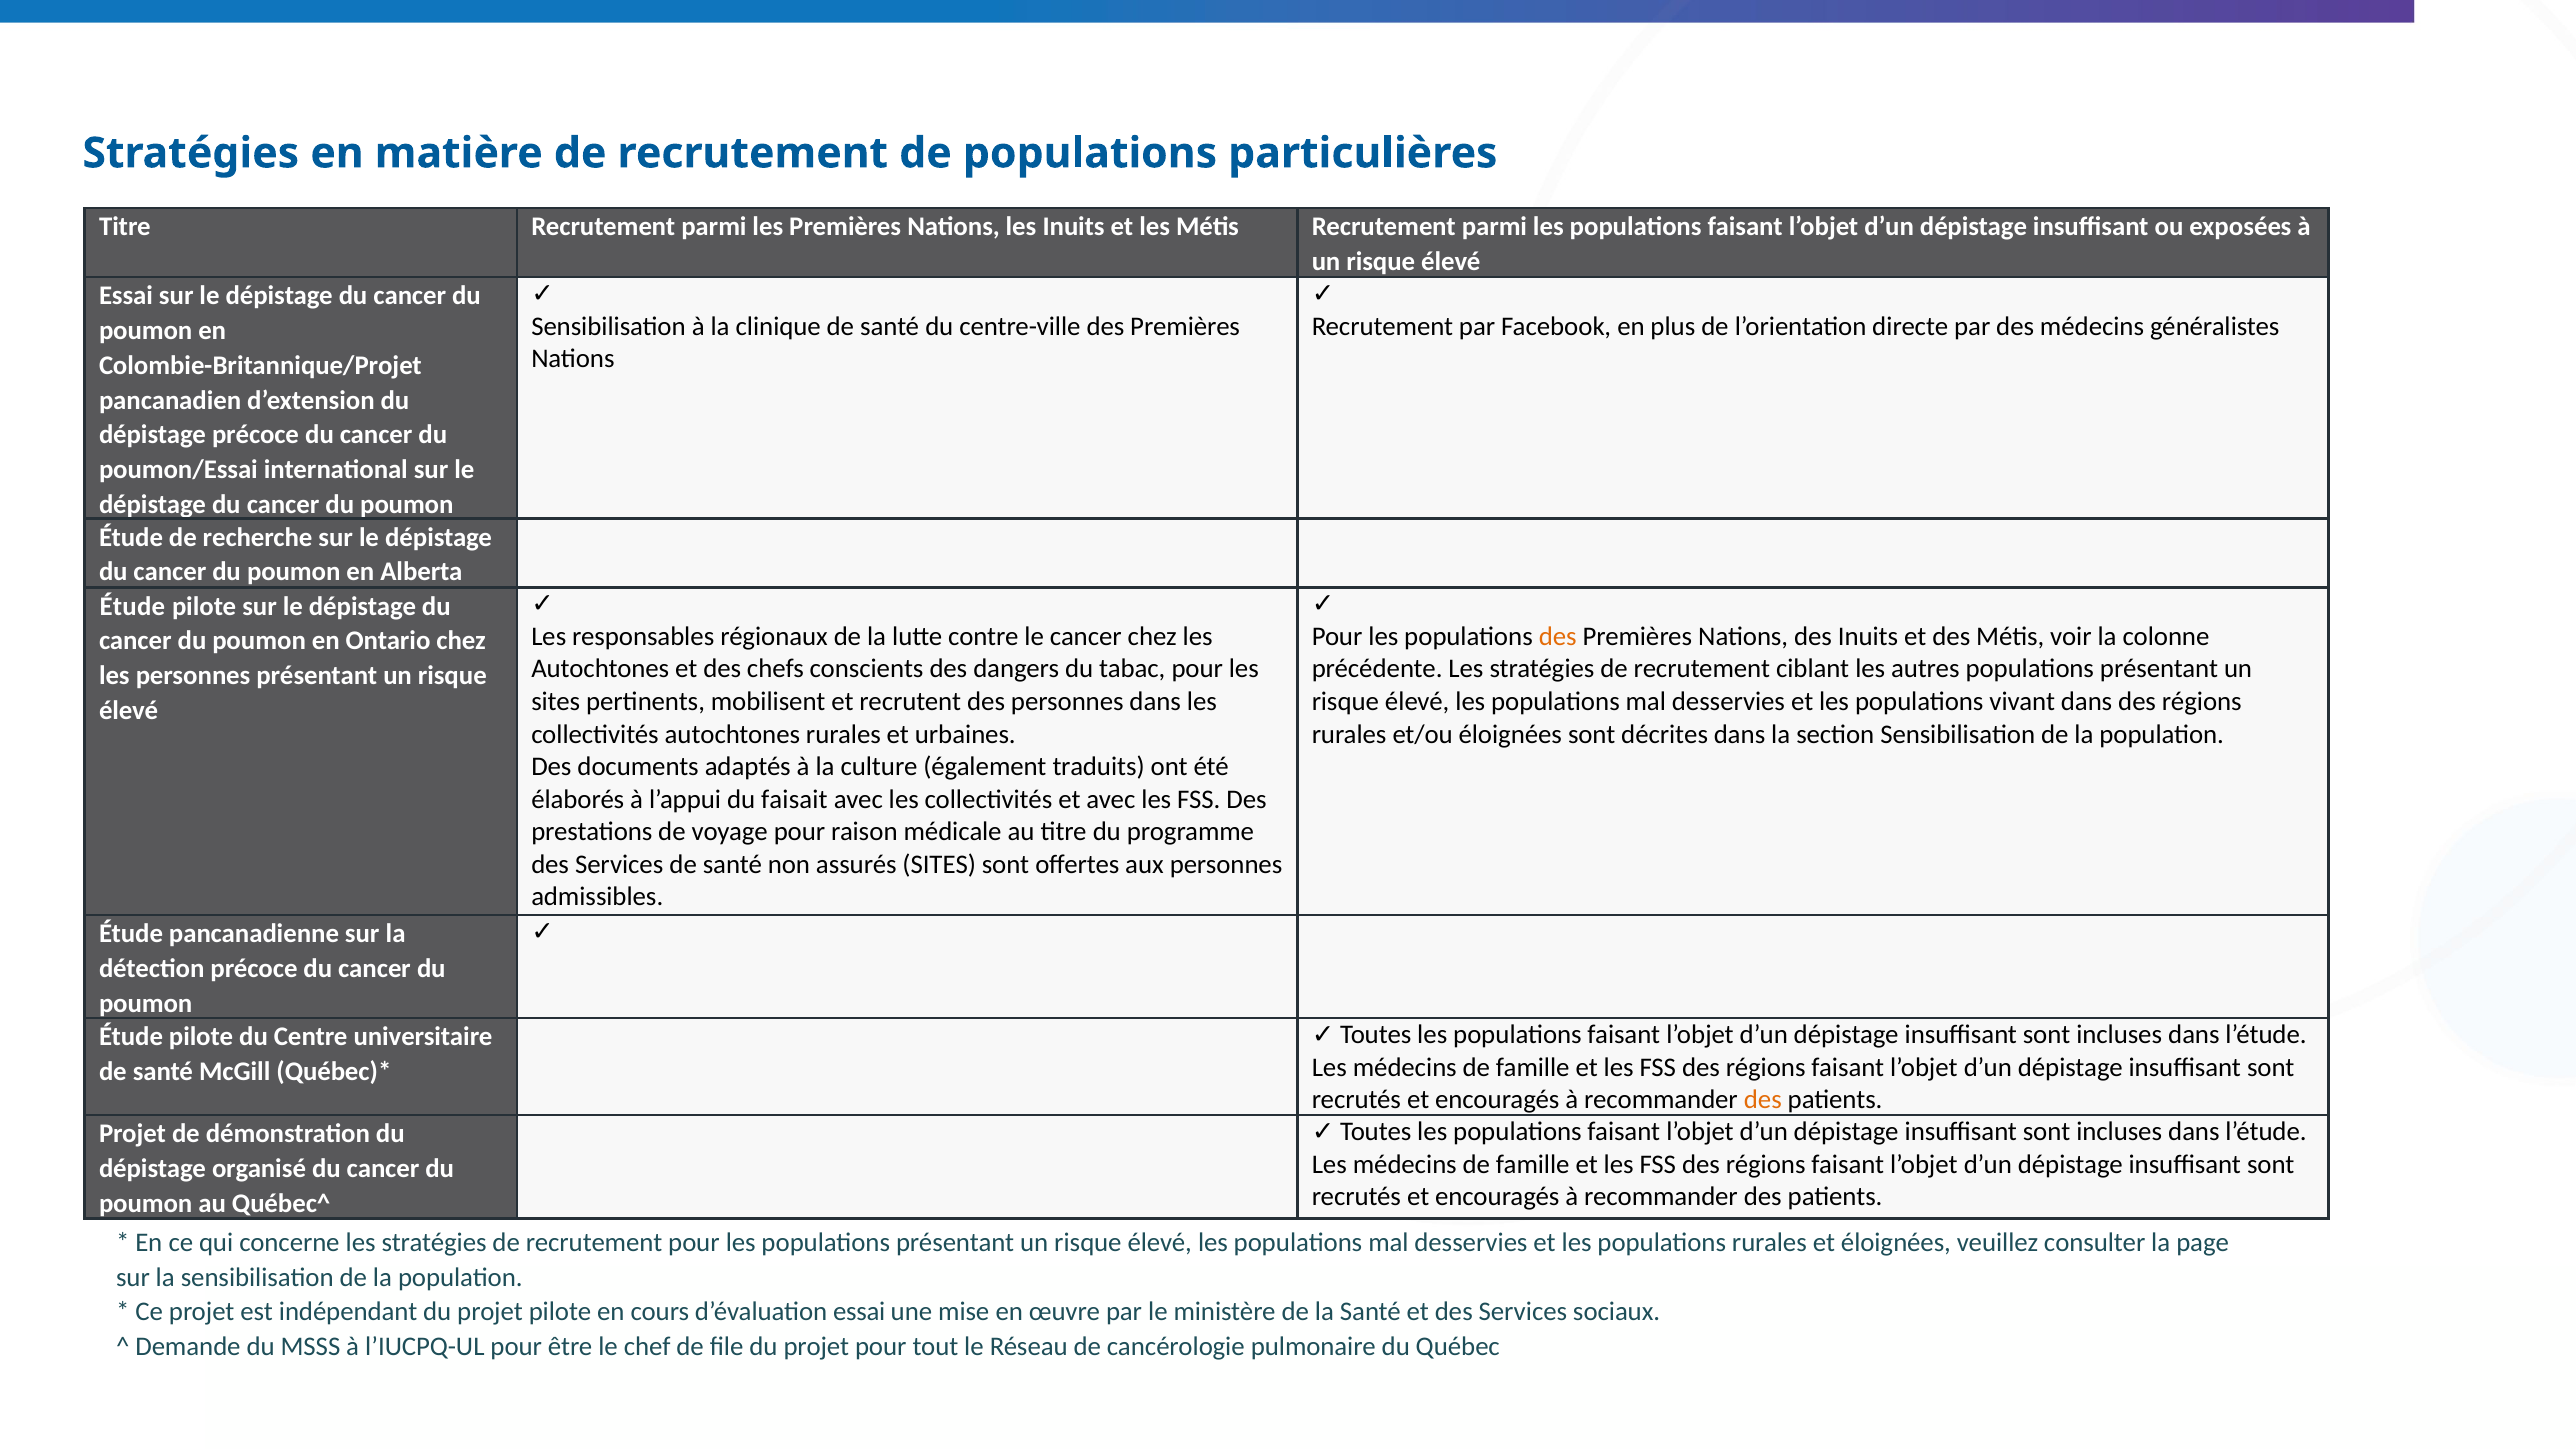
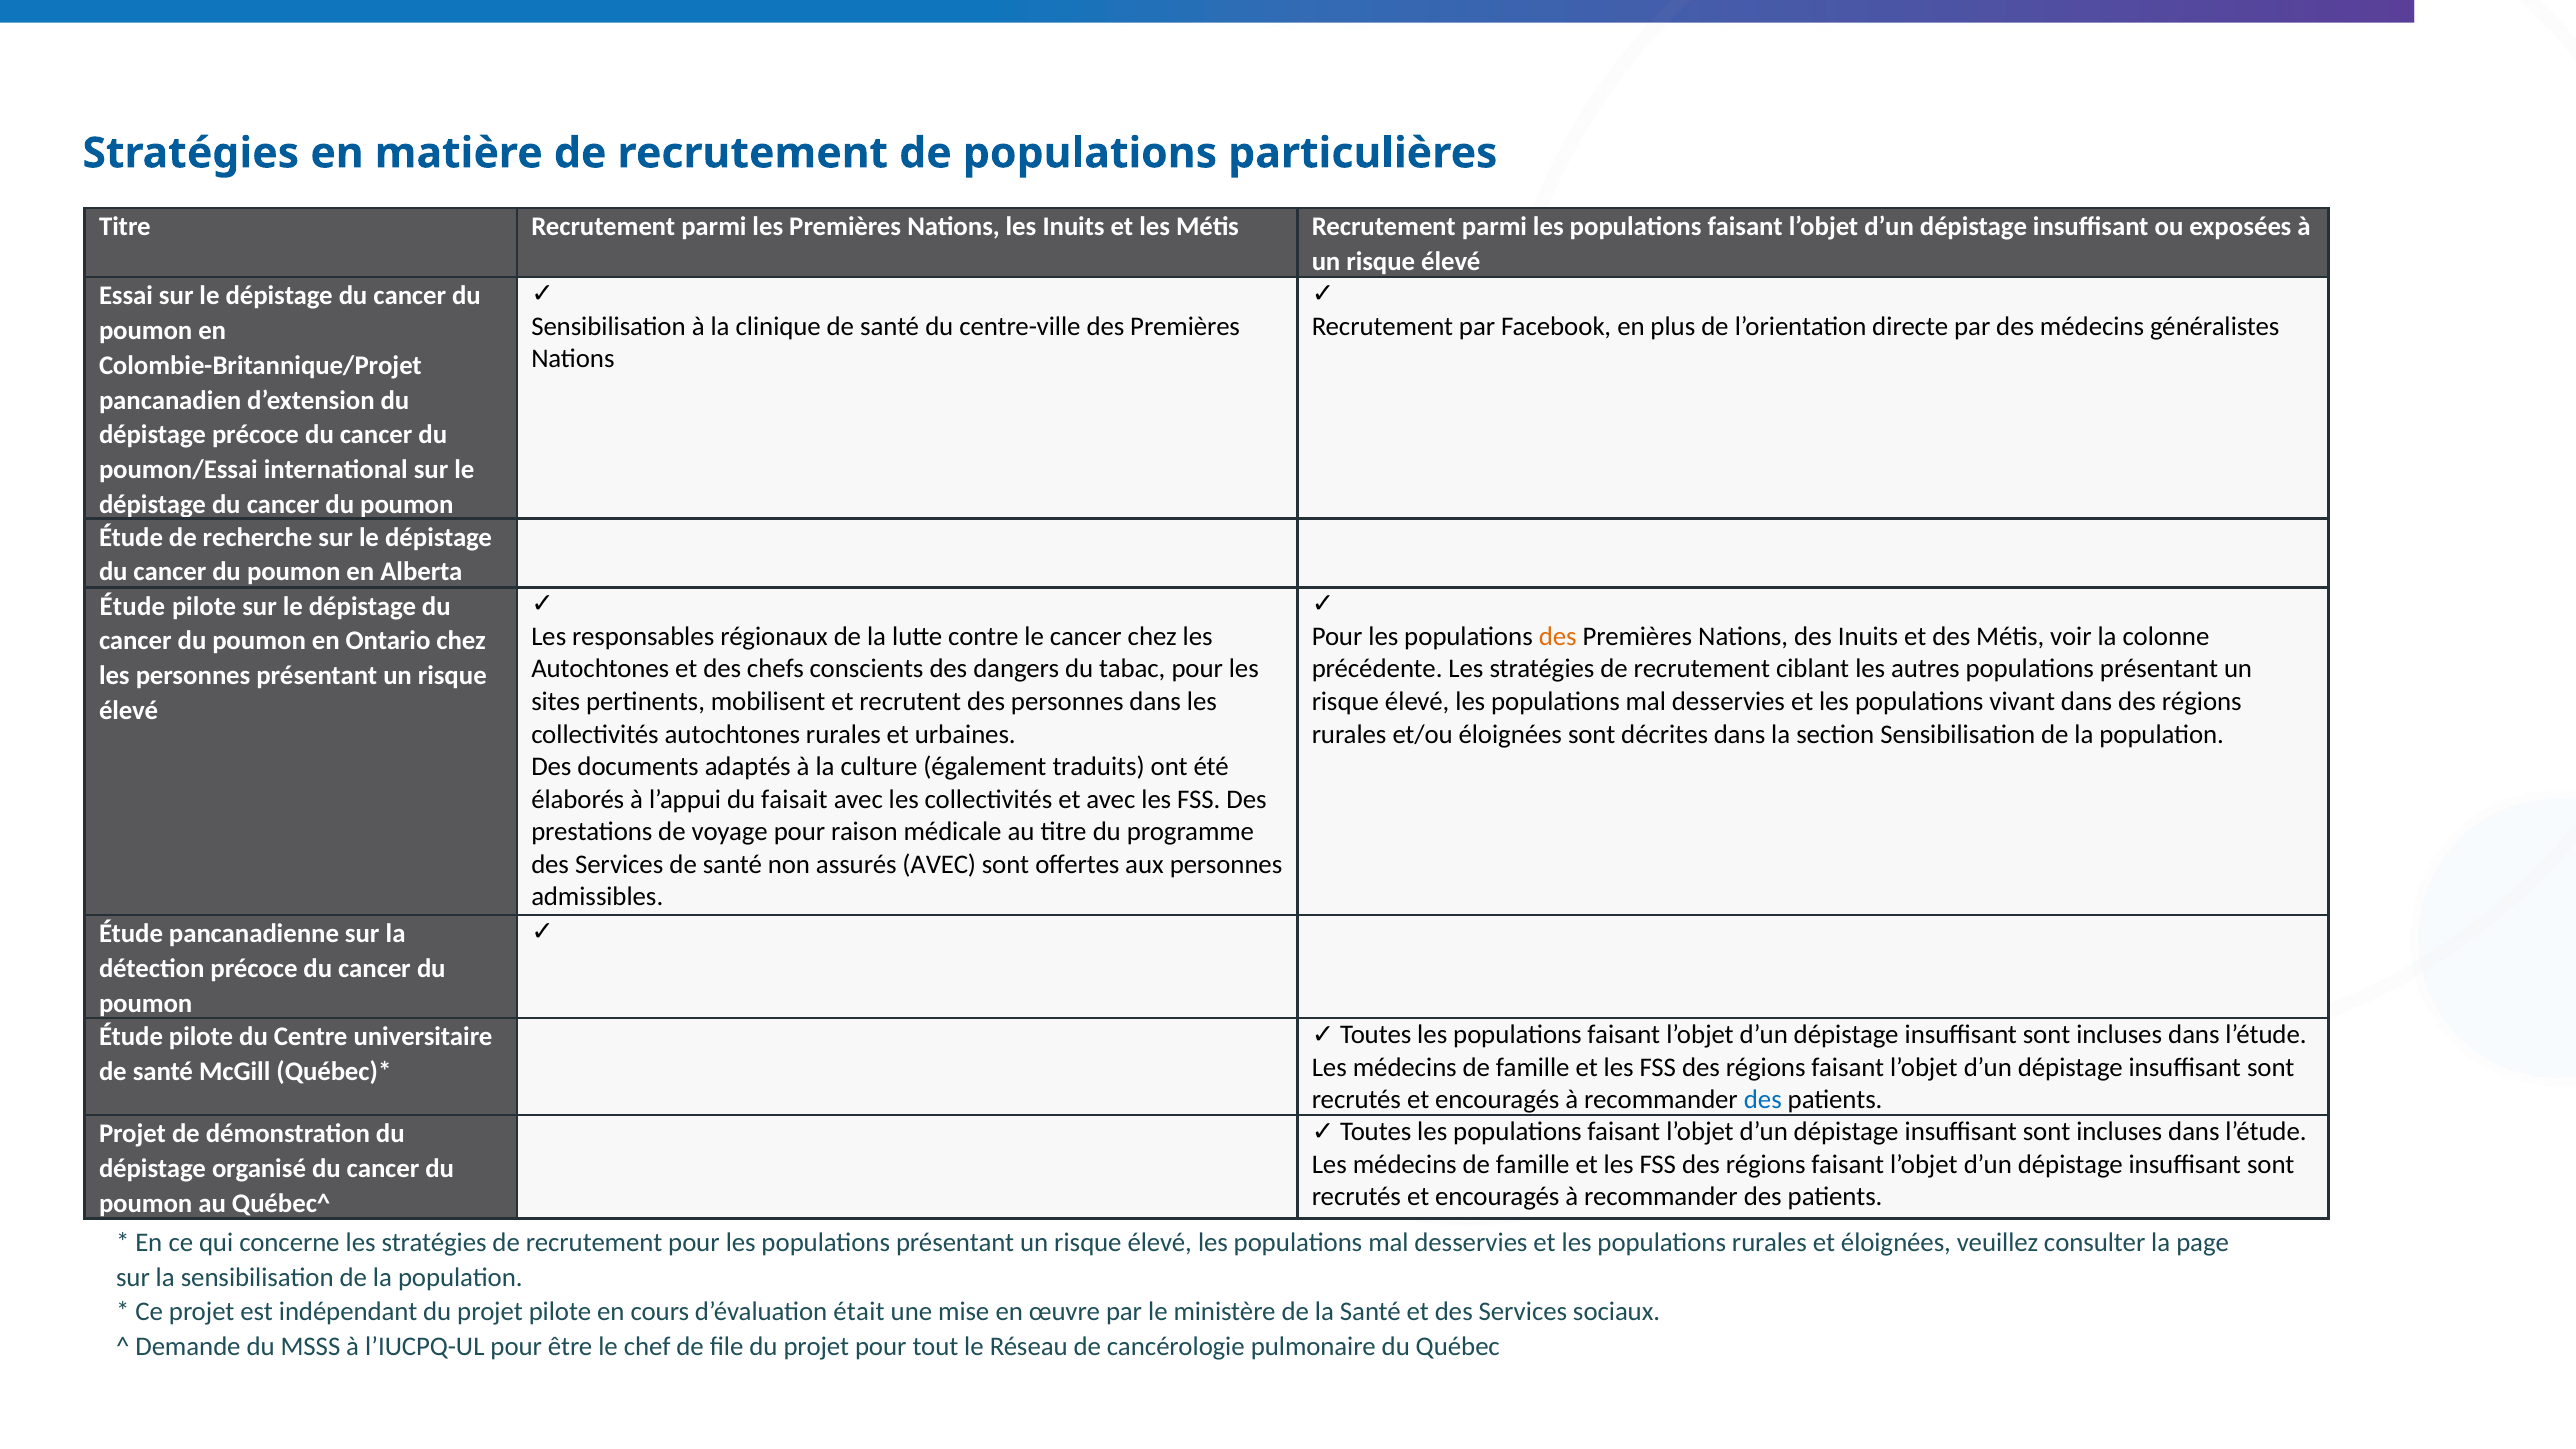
assurés SITES: SITES -> AVEC
des at (1763, 1100) colour: orange -> blue
d’évaluation essai: essai -> était
